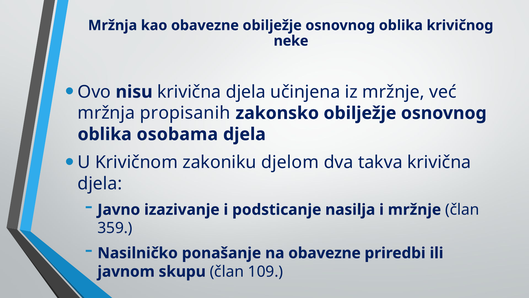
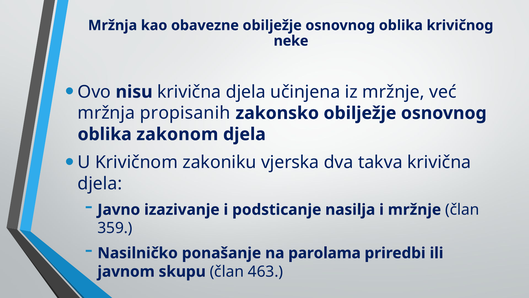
osobama: osobama -> zakonom
djelom: djelom -> vjerska
na obavezne: obavezne -> parolama
109: 109 -> 463
